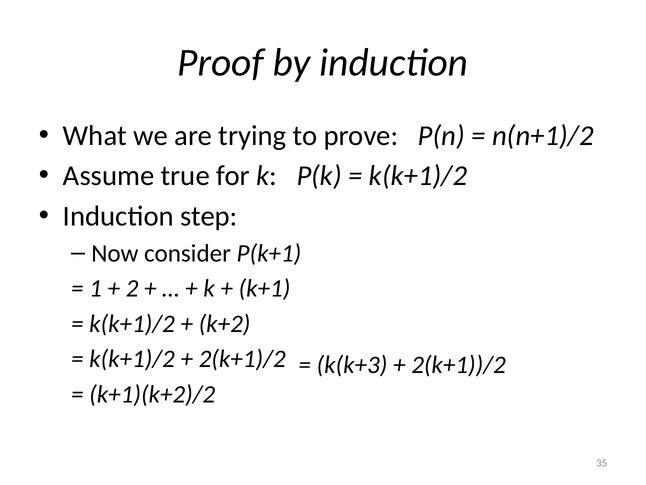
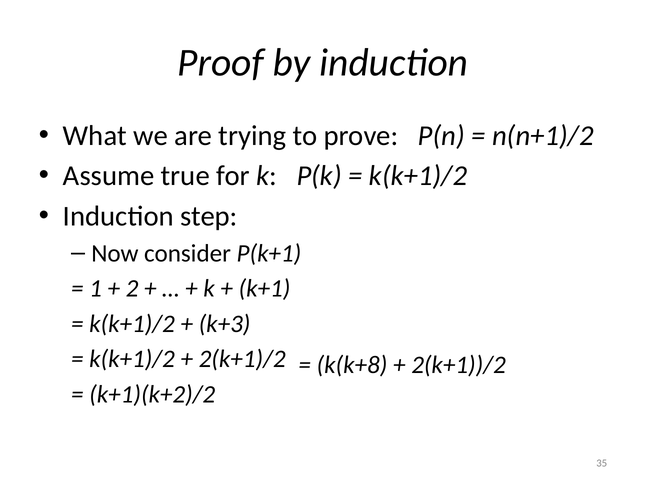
k+2: k+2 -> k+3
k(k+3: k(k+3 -> k(k+8
